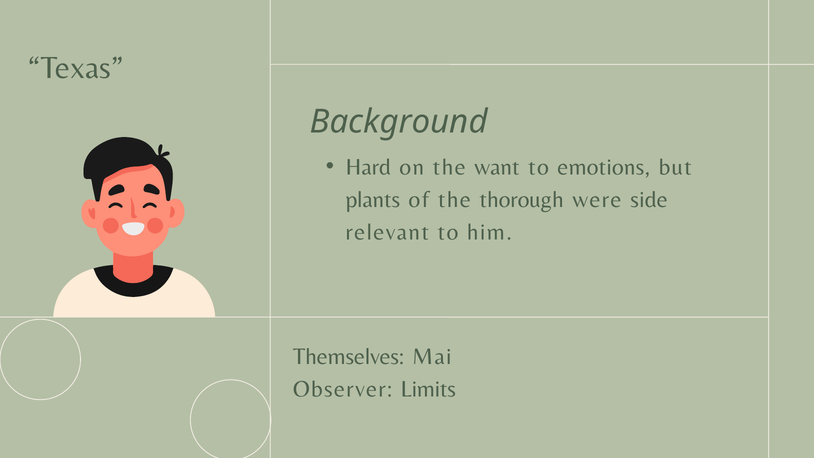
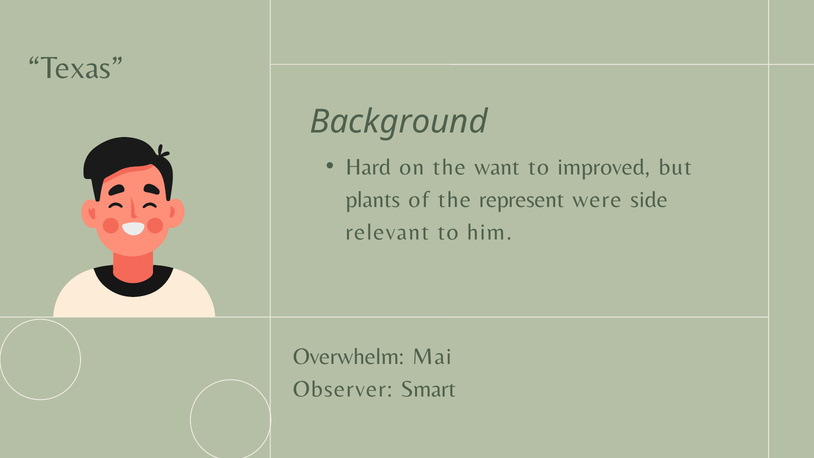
emotions: emotions -> improved
thorough: thorough -> represent
Themselves: Themselves -> Overwhelm
Limits: Limits -> Smart
